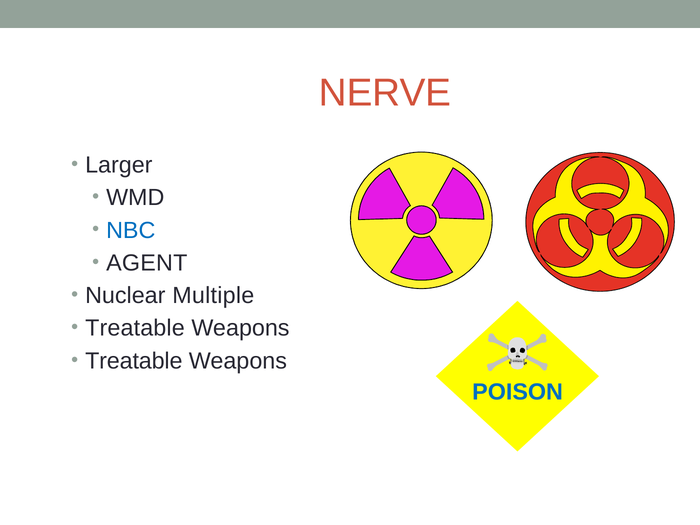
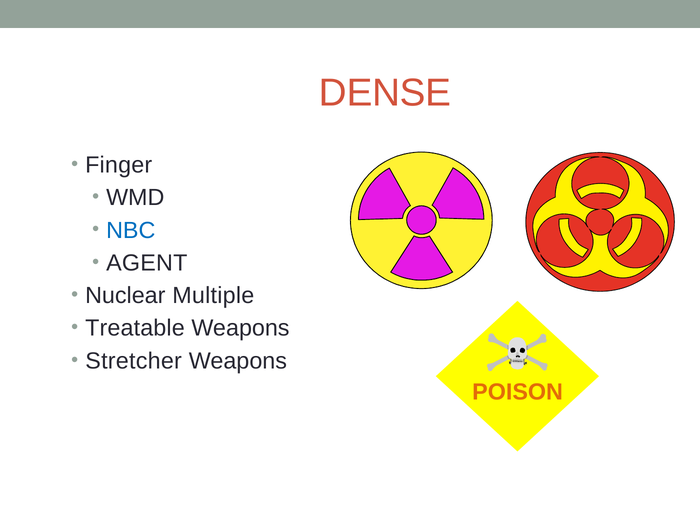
NERVE: NERVE -> DENSE
Larger: Larger -> Finger
Treatable at (134, 361): Treatable -> Stretcher
POISON colour: blue -> orange
